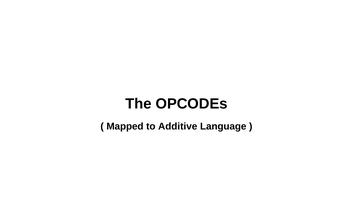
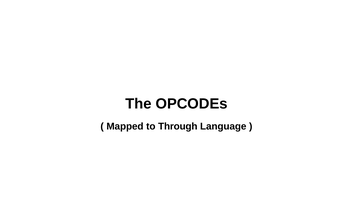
Additive: Additive -> Through
